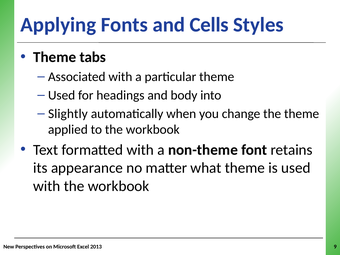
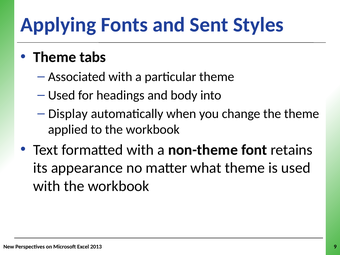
Cells: Cells -> Sent
Slightly: Slightly -> Display
